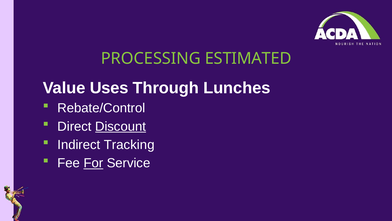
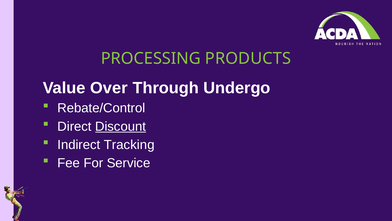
ESTIMATED: ESTIMATED -> PRODUCTS
Uses: Uses -> Over
Lunches: Lunches -> Undergo
For underline: present -> none
